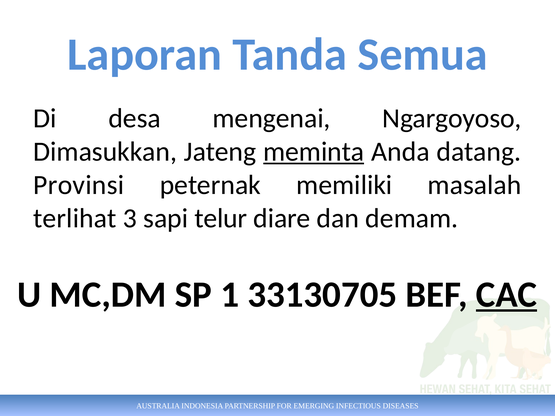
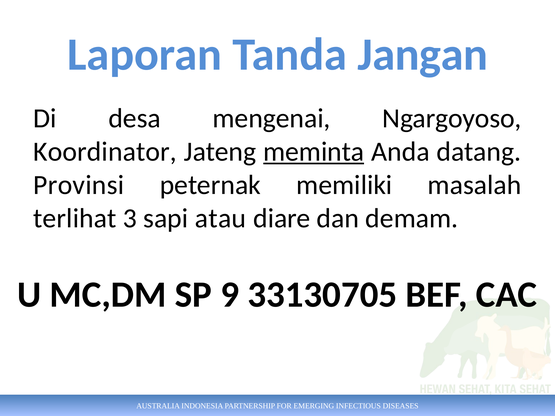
Semua: Semua -> Jangan
Dimasukkan: Dimasukkan -> Koordinator
telur: telur -> atau
1: 1 -> 9
CAC underline: present -> none
